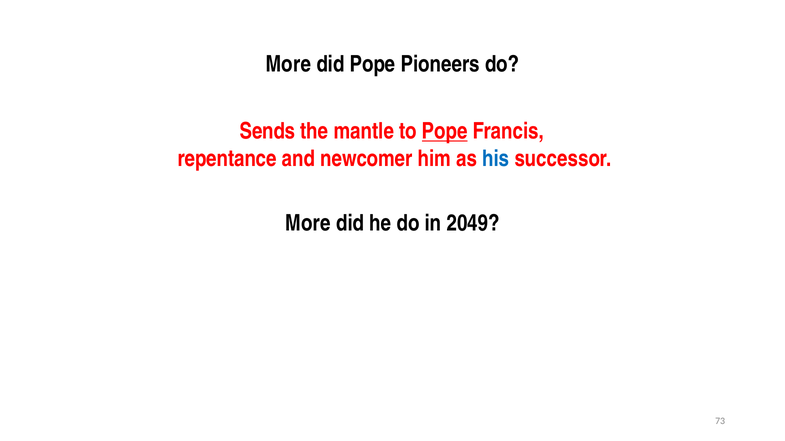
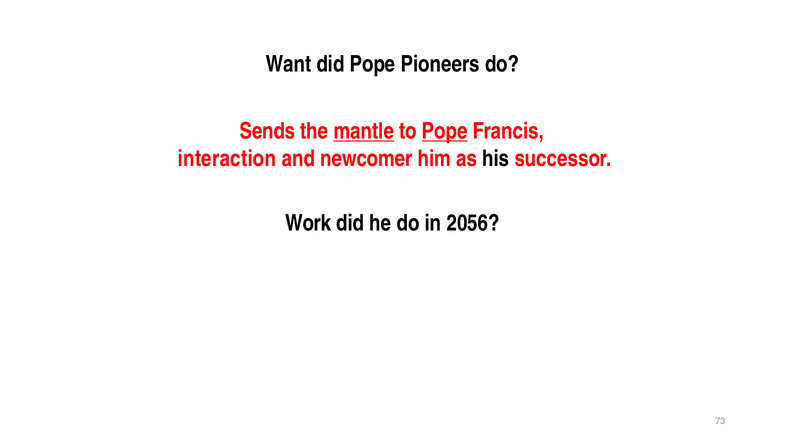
More at (288, 64): More -> Want
mantle underline: none -> present
repentance: repentance -> interaction
his colour: blue -> black
More at (308, 223): More -> Work
2049: 2049 -> 2056
